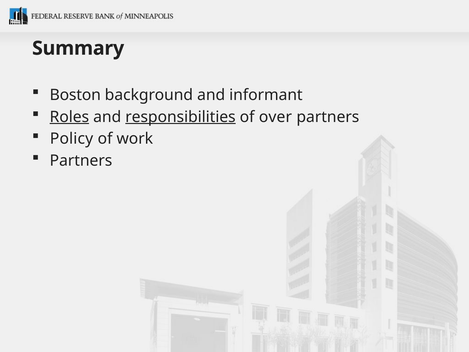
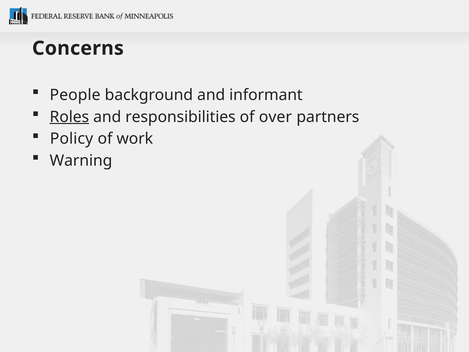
Summary: Summary -> Concerns
Boston: Boston -> People
responsibilities underline: present -> none
Partners at (81, 161): Partners -> Warning
